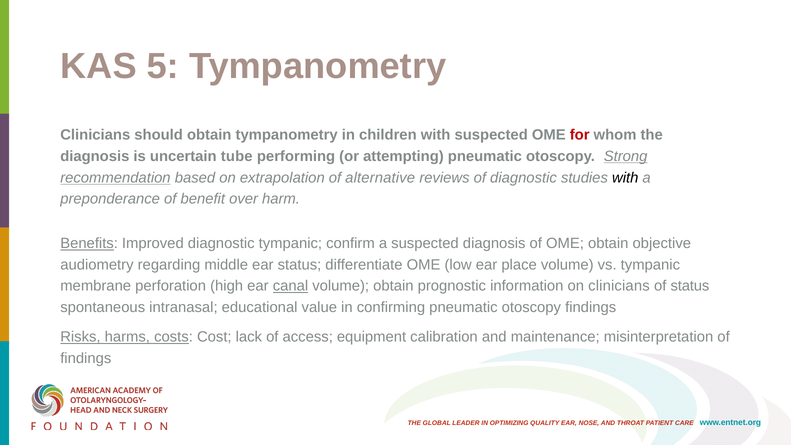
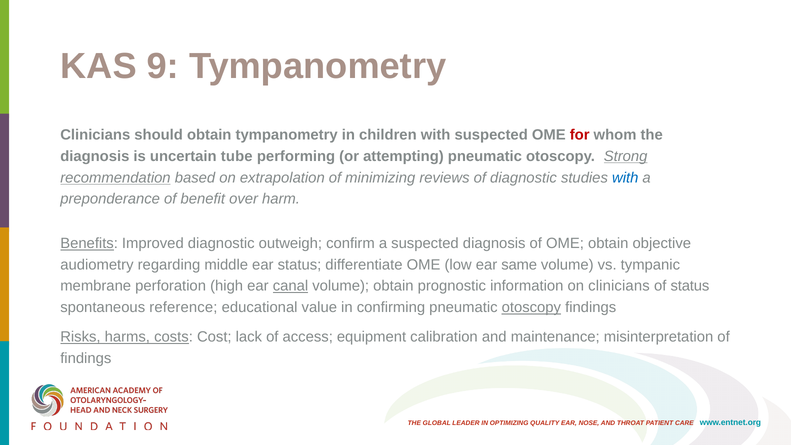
5: 5 -> 9
alternative: alternative -> minimizing
with at (625, 178) colour: black -> blue
diagnostic tympanic: tympanic -> outweigh
place: place -> same
intranasal: intranasal -> reference
otoscopy at (531, 307) underline: none -> present
